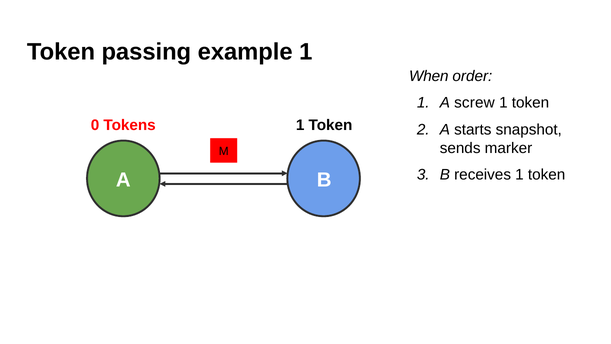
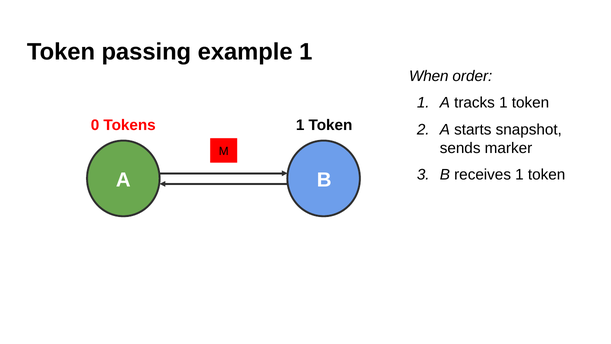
screw: screw -> tracks
